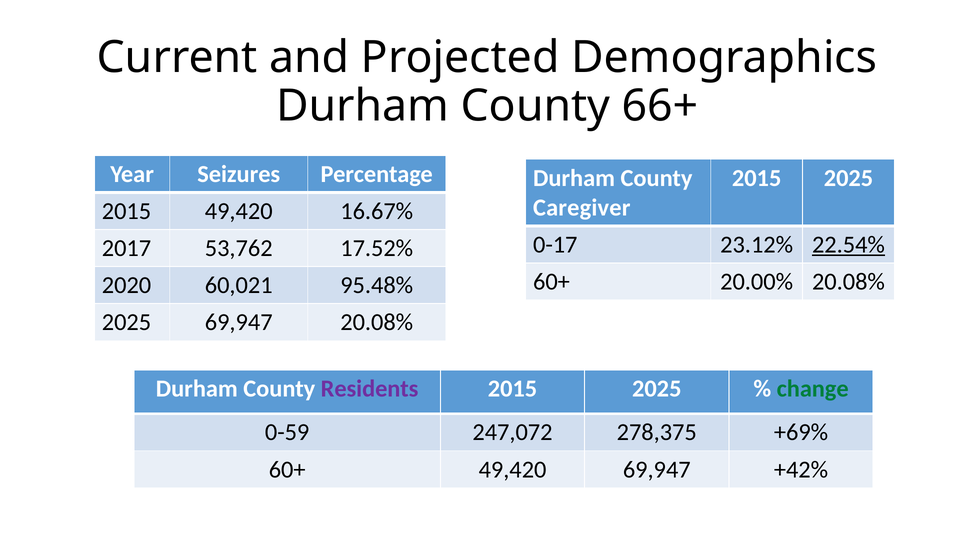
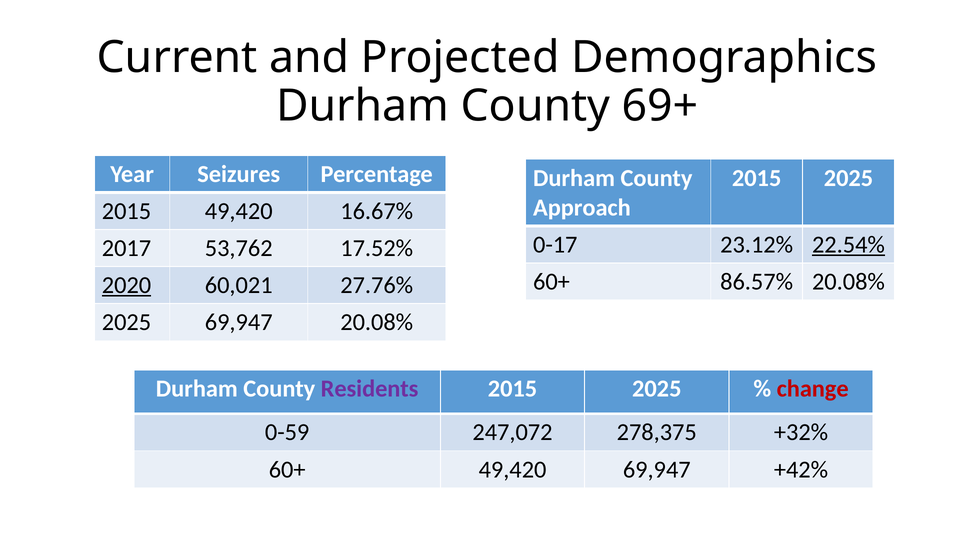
66+: 66+ -> 69+
Caregiver: Caregiver -> Approach
20.00%: 20.00% -> 86.57%
2020 underline: none -> present
95.48%: 95.48% -> 27.76%
change colour: green -> red
+69%: +69% -> +32%
